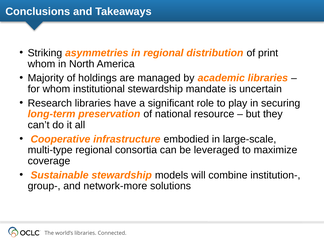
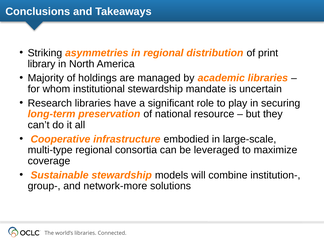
whom at (42, 64): whom -> library
